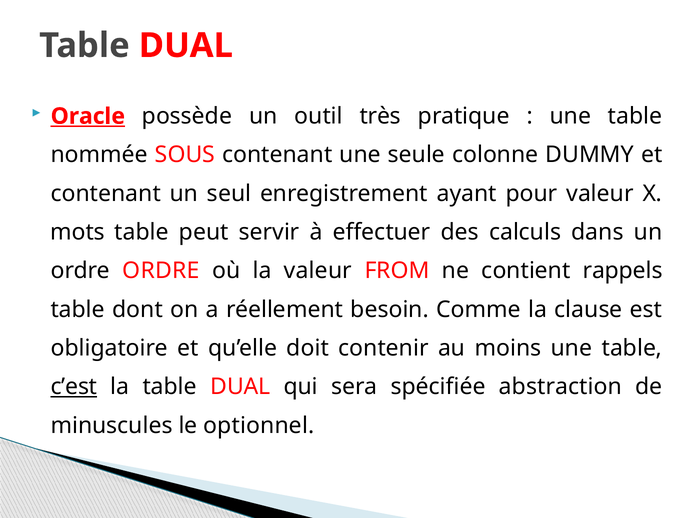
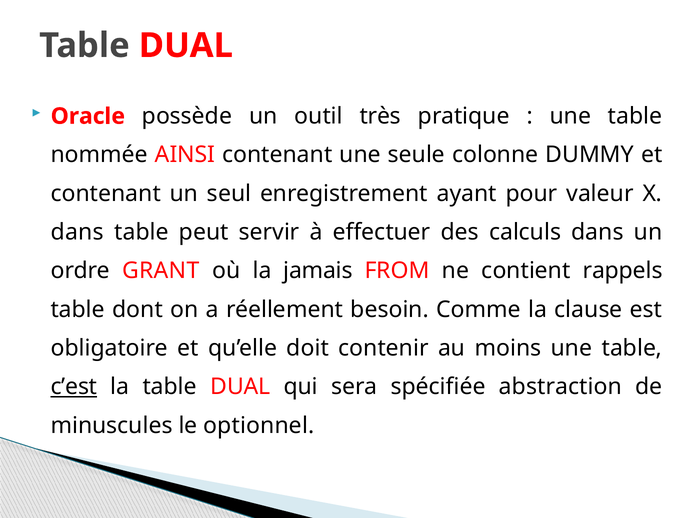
Oracle underline: present -> none
SOUS: SOUS -> AINSI
mots at (78, 232): mots -> dans
ordre ORDRE: ORDRE -> GRANT
la valeur: valeur -> jamais
